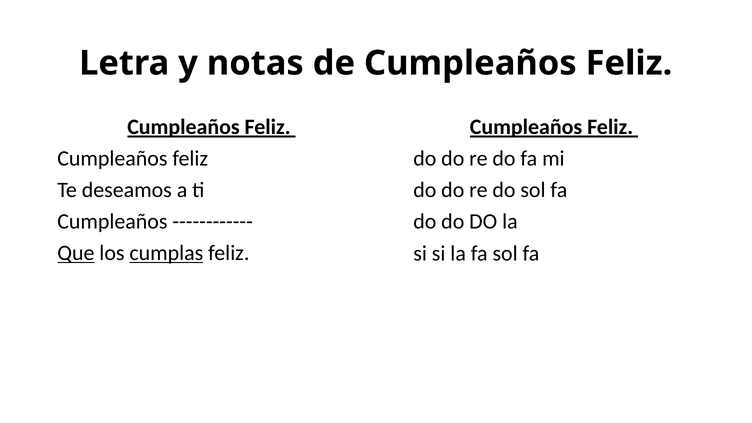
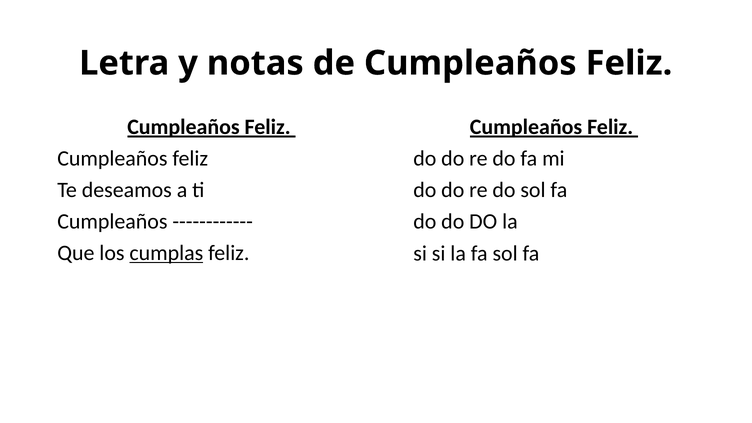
Que underline: present -> none
